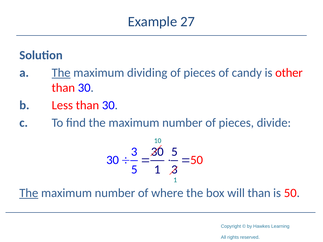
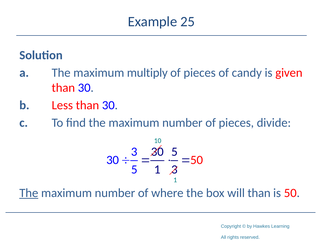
27: 27 -> 25
The at (61, 73) underline: present -> none
dividing: dividing -> multiply
other: other -> given
